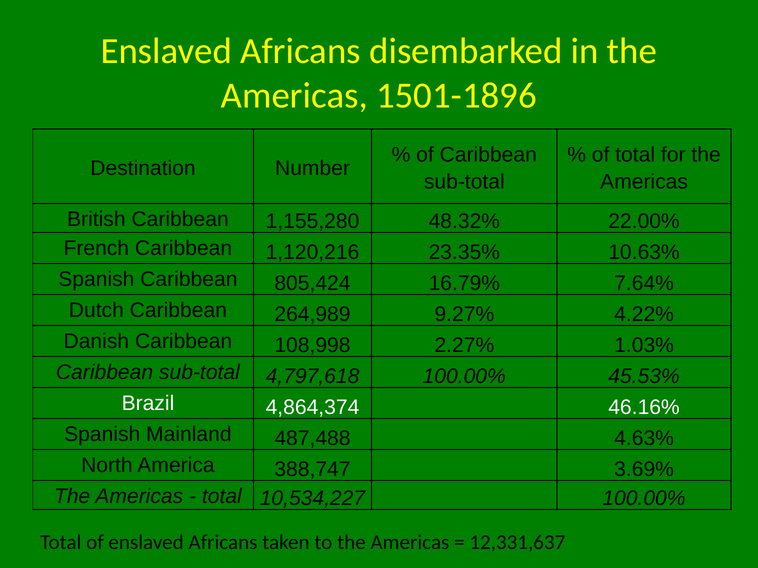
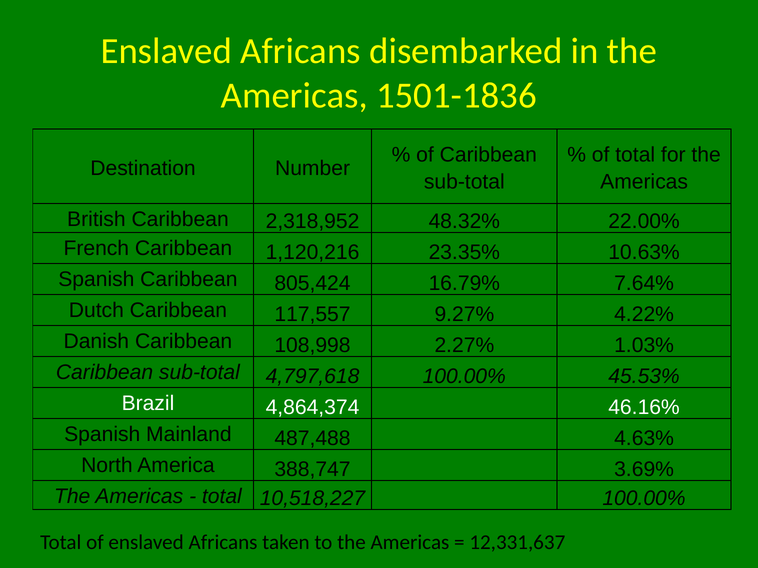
1501-1896: 1501-1896 -> 1501-1836
1,155,280: 1,155,280 -> 2,318,952
264,989: 264,989 -> 117,557
10,534,227: 10,534,227 -> 10,518,227
